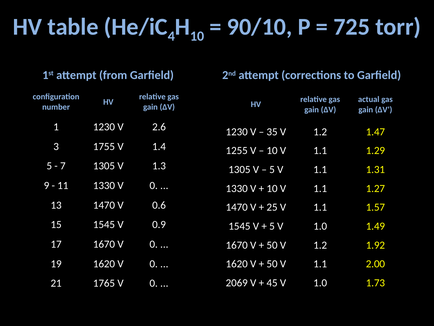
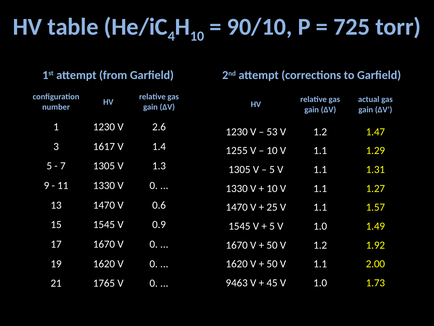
35: 35 -> 53
1755: 1755 -> 1617
2069: 2069 -> 9463
